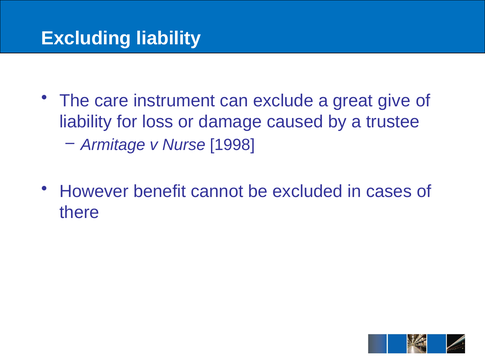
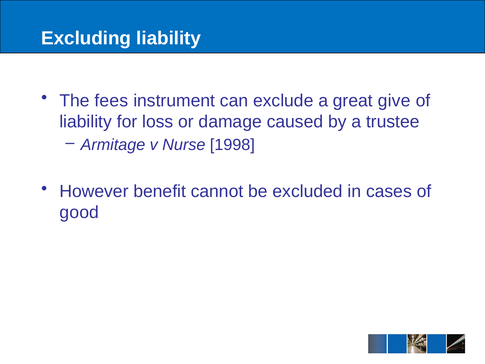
care: care -> fees
there: there -> good
